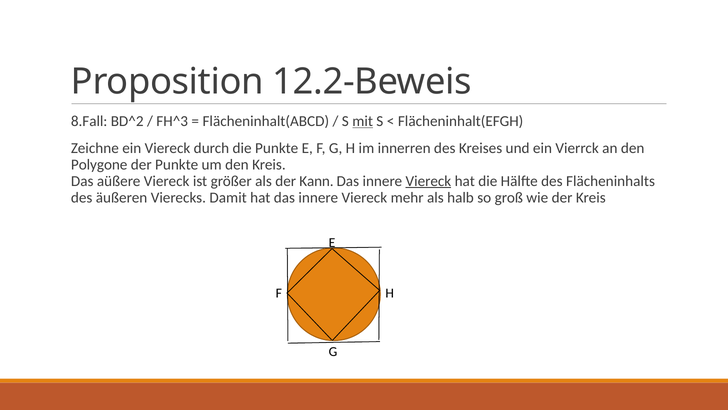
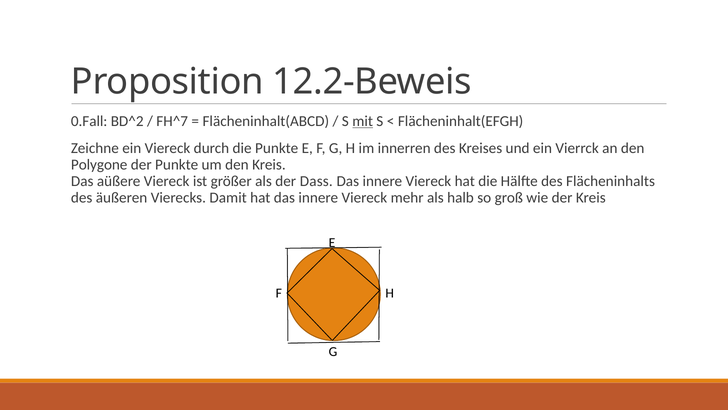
8.Fall: 8.Fall -> 0.Fall
FH^3: FH^3 -> FH^7
Kann: Kann -> Dass
Viereck at (428, 181) underline: present -> none
